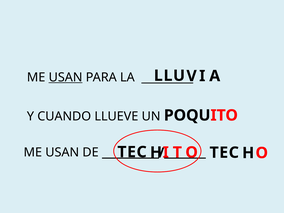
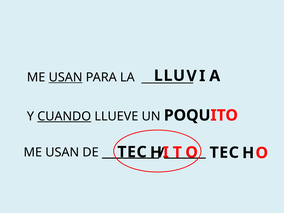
CUANDO underline: none -> present
